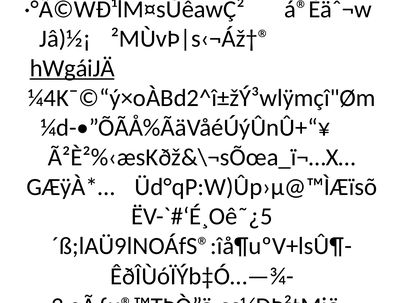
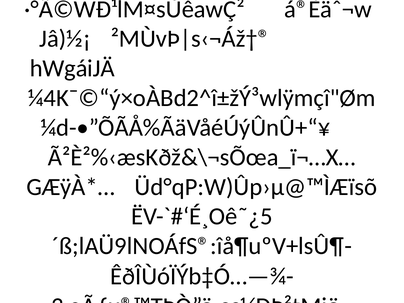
hWgáiJÄ underline: present -> none
